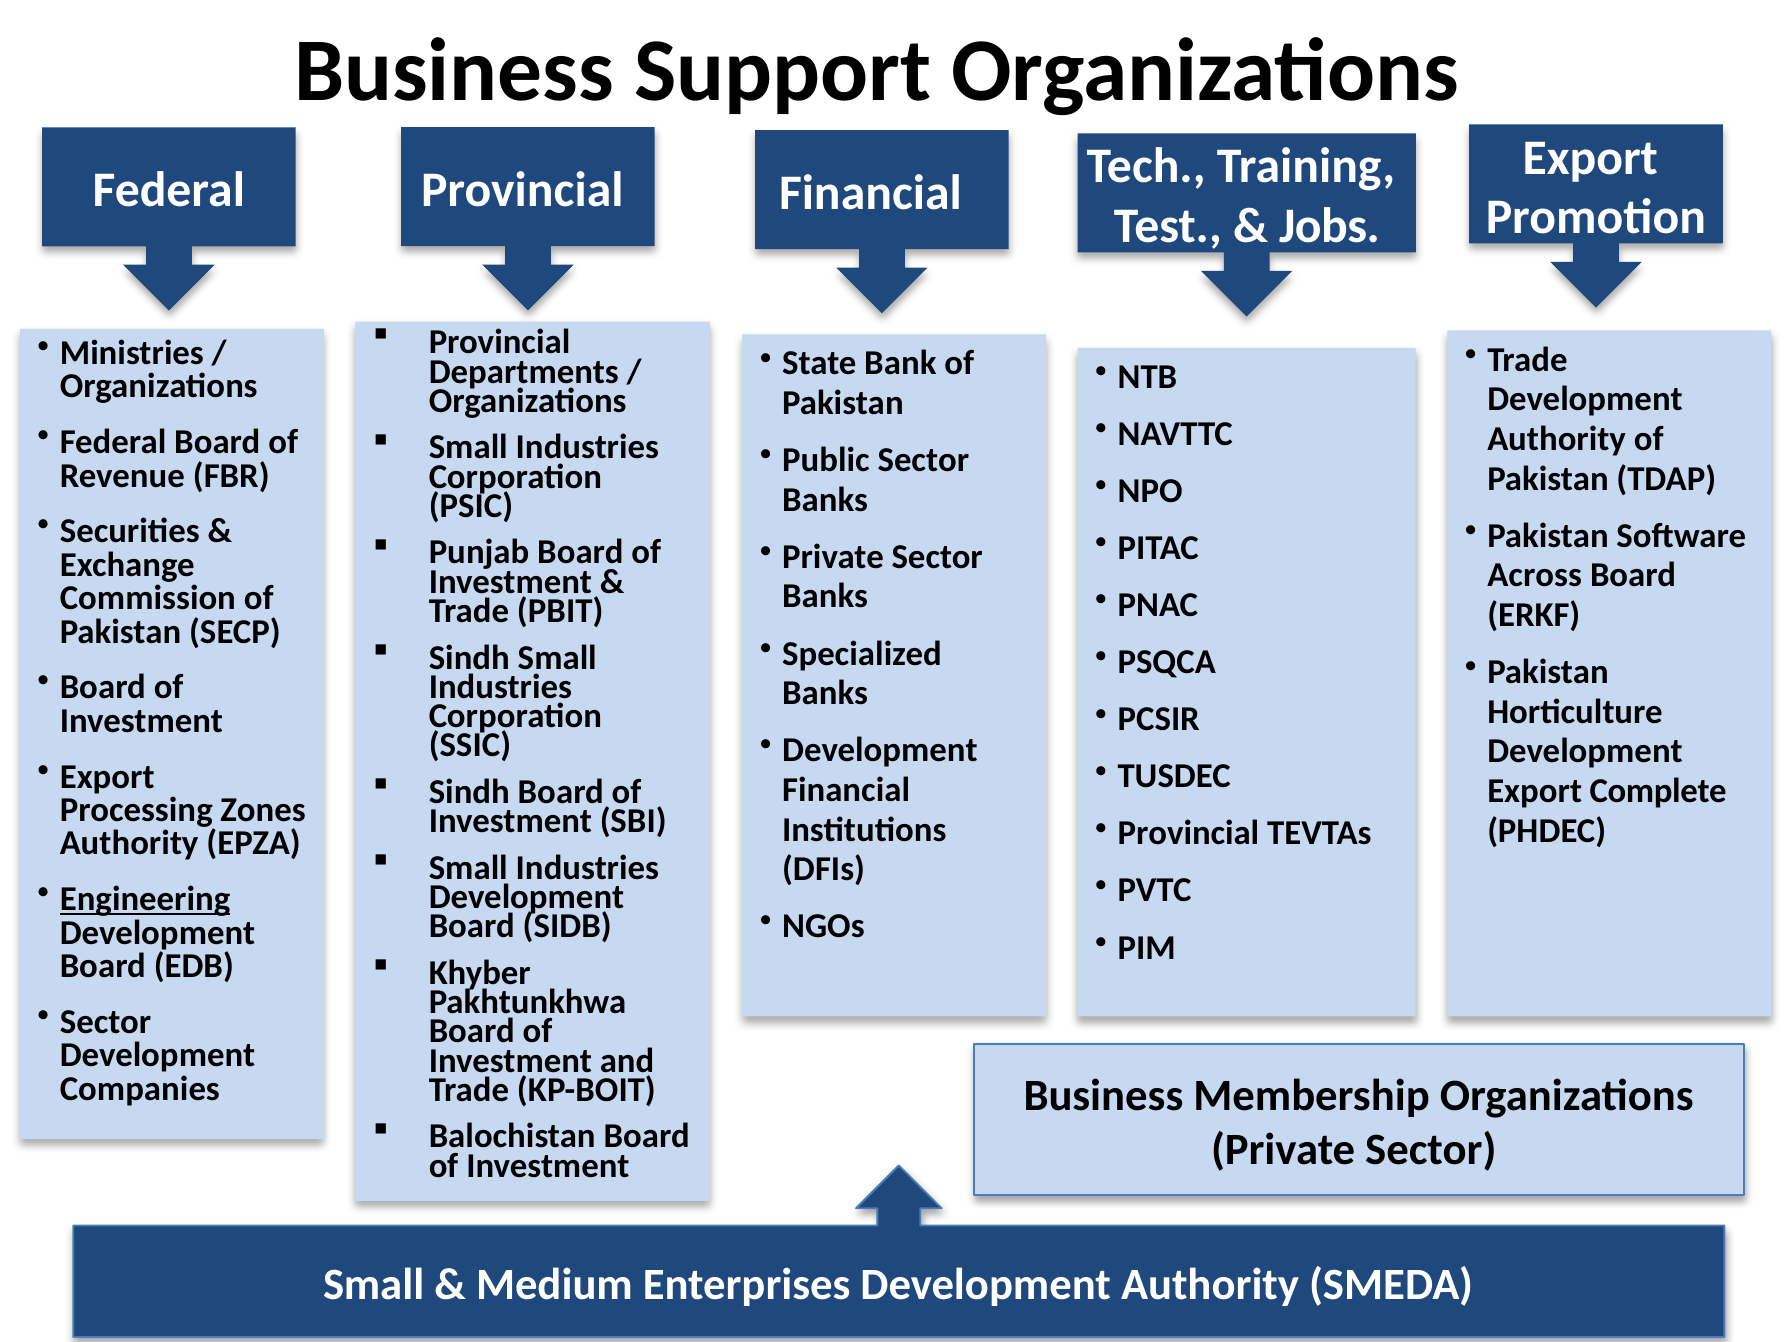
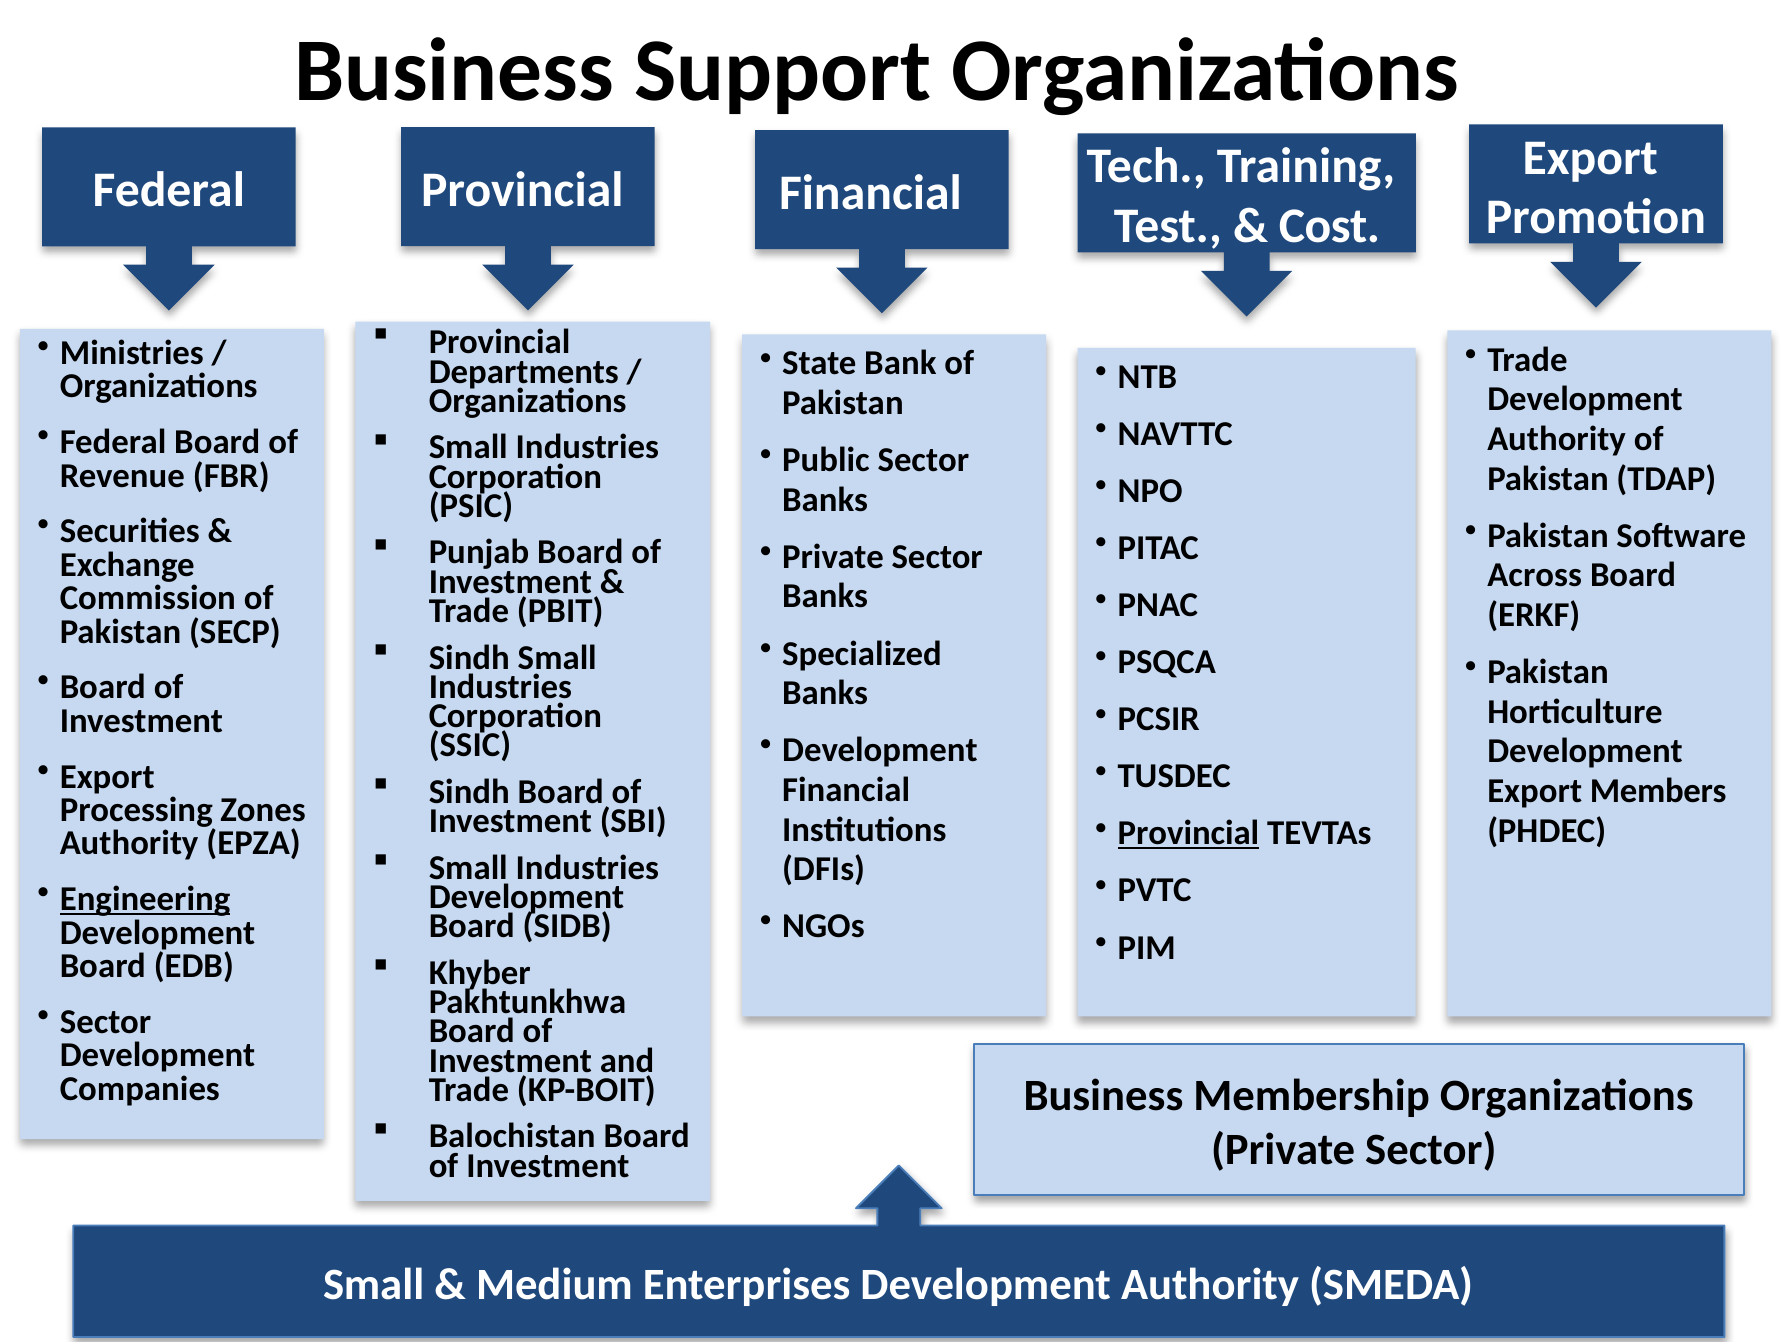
Jobs: Jobs -> Cost
Complete: Complete -> Members
Provincial at (1188, 833) underline: none -> present
